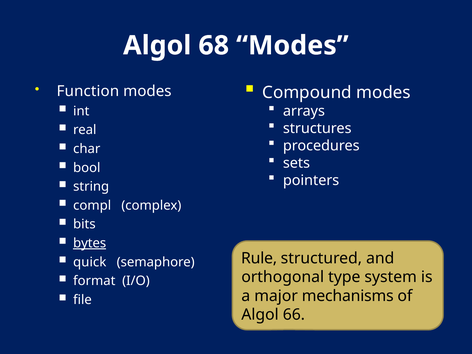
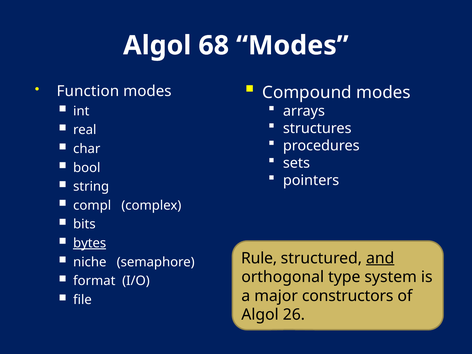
and underline: none -> present
quick: quick -> niche
mechanisms: mechanisms -> constructors
66: 66 -> 26
